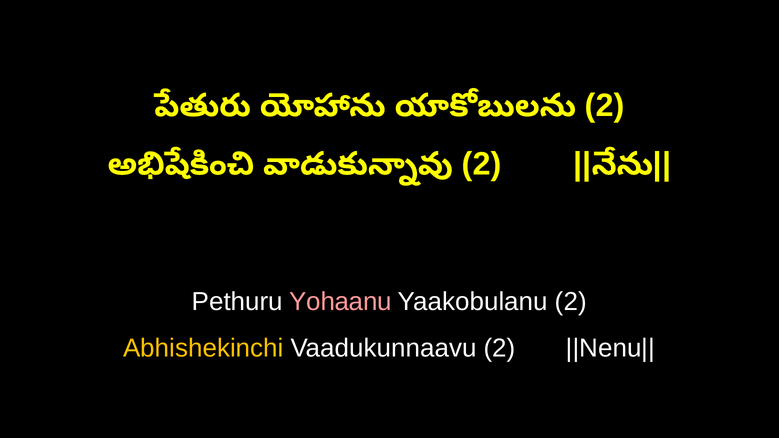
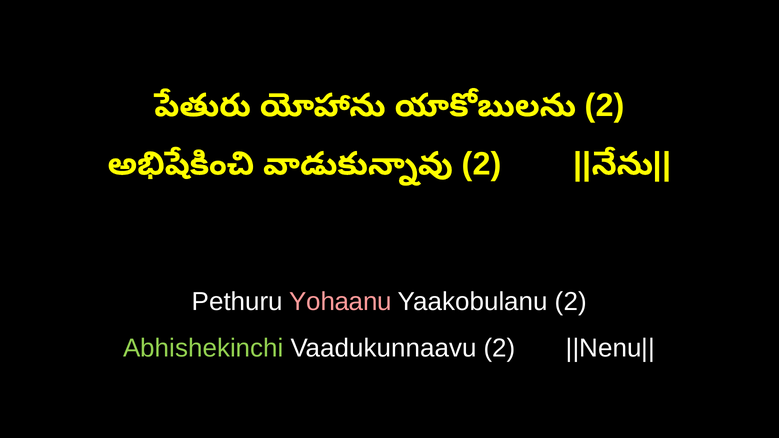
Abhishekinchi colour: yellow -> light green
